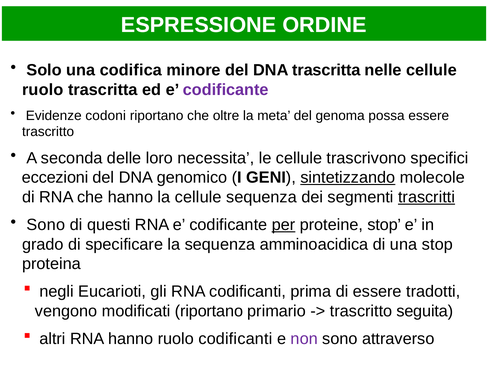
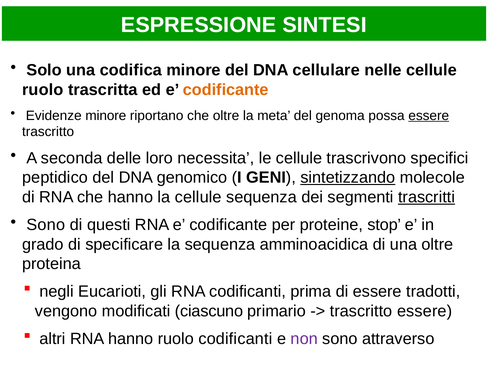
ORDINE: ORDINE -> SINTESI
DNA trascritta: trascritta -> cellulare
codificante at (226, 90) colour: purple -> orange
Evidenze codoni: codoni -> minore
essere at (429, 116) underline: none -> present
eccezioni: eccezioni -> peptidico
per underline: present -> none
una stop: stop -> oltre
modificati riportano: riportano -> ciascuno
trascritto seguita: seguita -> essere
